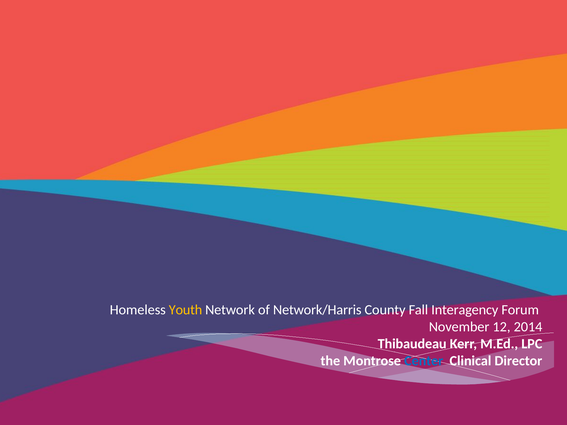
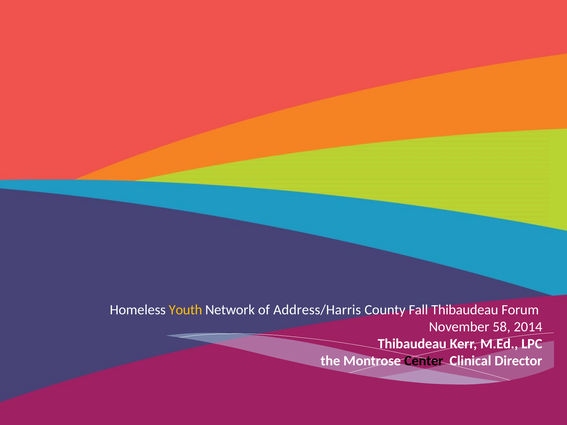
Network/Harris: Network/Harris -> Address/Harris
Fall Interagency: Interagency -> Thibaudeau
12: 12 -> 58
Center colour: blue -> black
